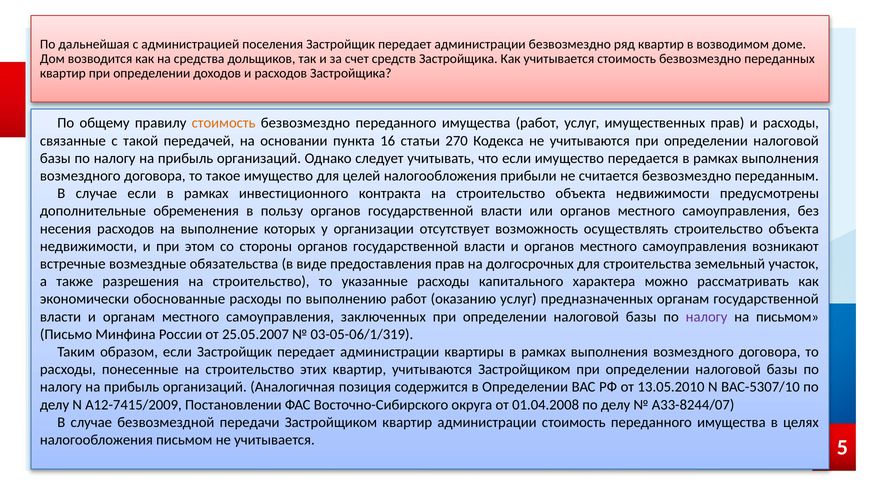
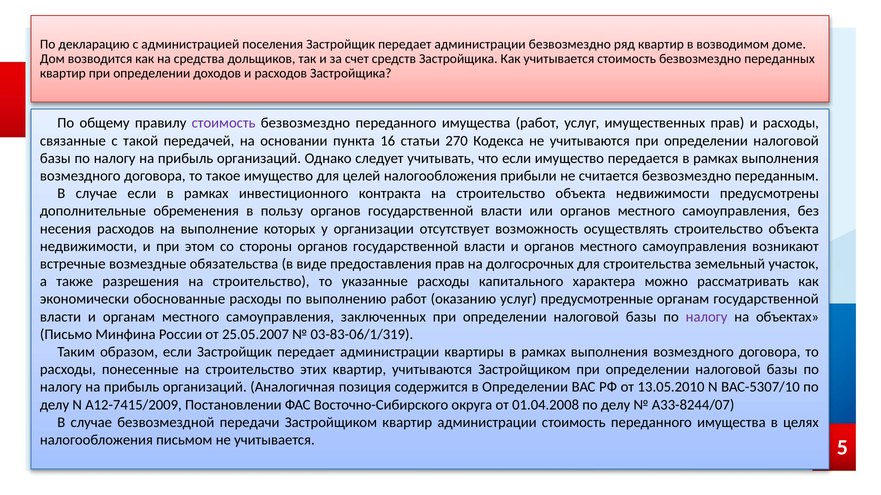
дальнейшая: дальнейшая -> декларацию
стоимость at (224, 123) colour: orange -> purple
предназначенных: предназначенных -> предусмотренные
на письмом: письмом -> объектах
03-05-06/1/319: 03-05-06/1/319 -> 03-83-06/1/319
